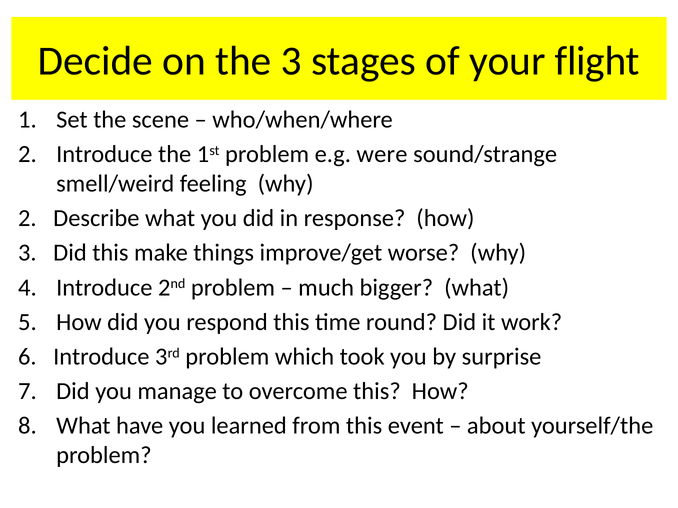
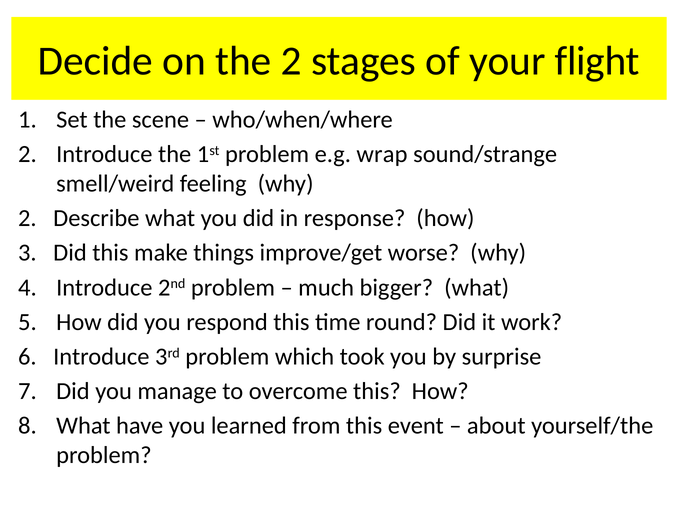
the 3: 3 -> 2
were: were -> wrap
